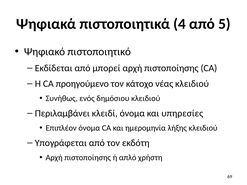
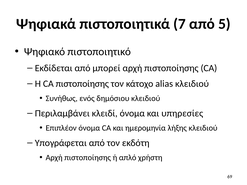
4: 4 -> 7
CA προηγούμενο: προηγούμενο -> πιστοποίησης
νέας: νέας -> alias
